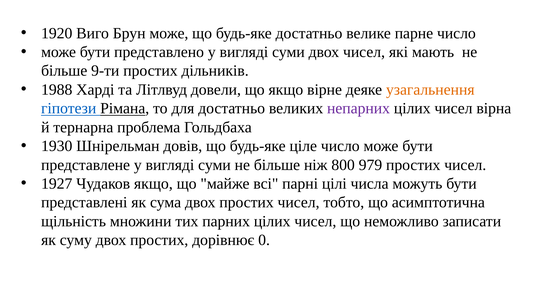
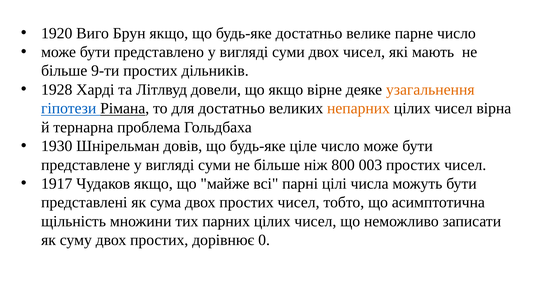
Брун може: може -> якщо
1988: 1988 -> 1928
непарних colour: purple -> orange
979: 979 -> 003
1927: 1927 -> 1917
